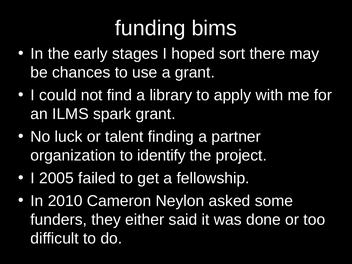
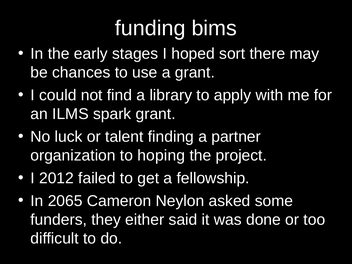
identify: identify -> hoping
2005: 2005 -> 2012
2010: 2010 -> 2065
